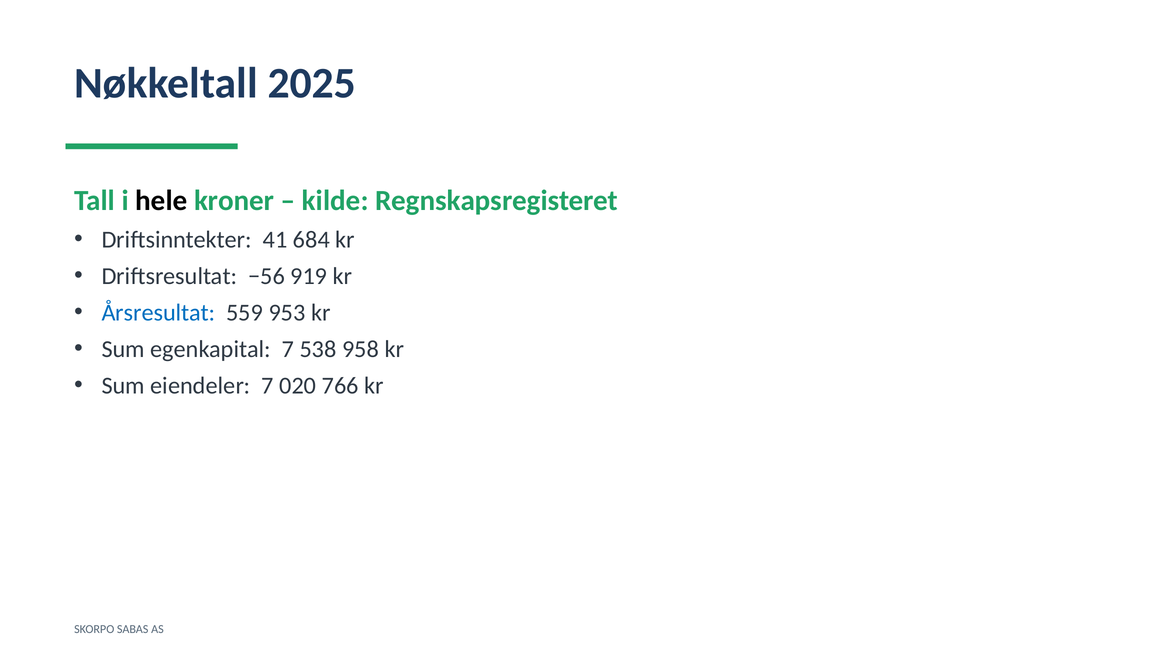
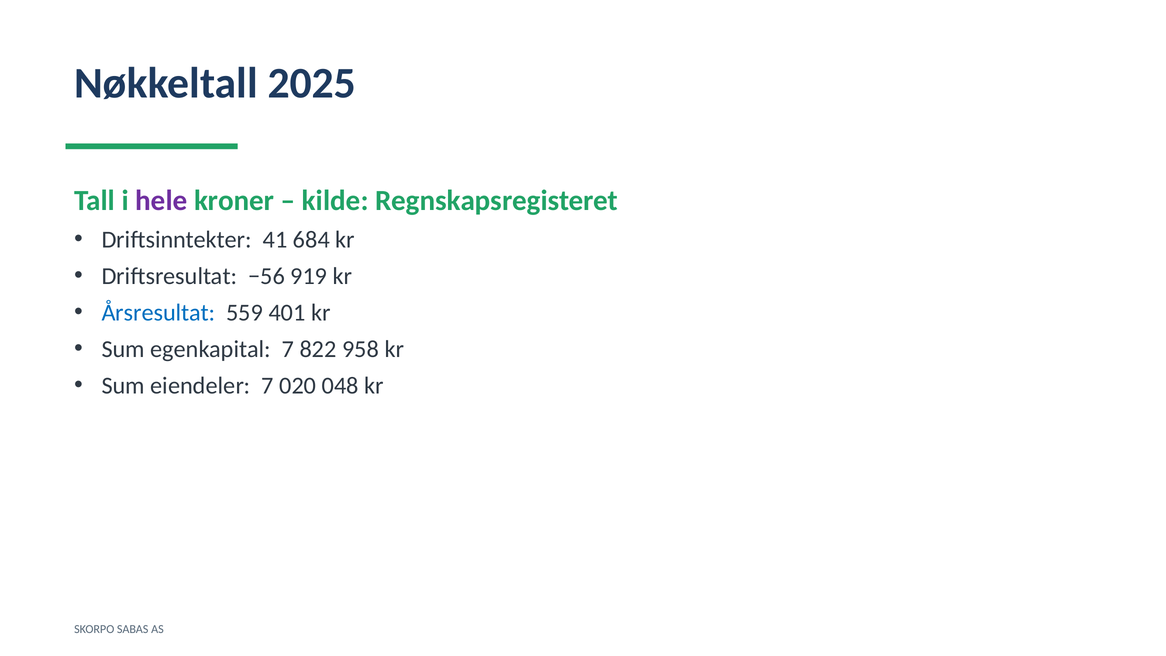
hele colour: black -> purple
953: 953 -> 401
538: 538 -> 822
766: 766 -> 048
